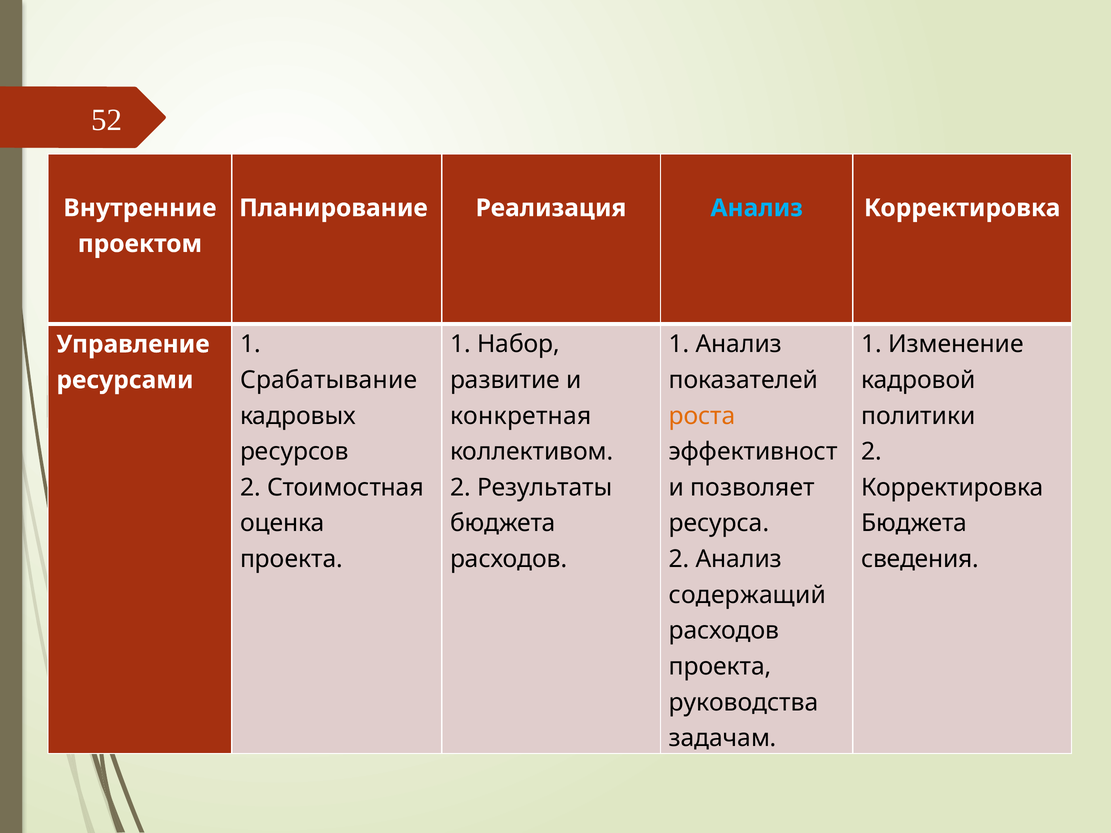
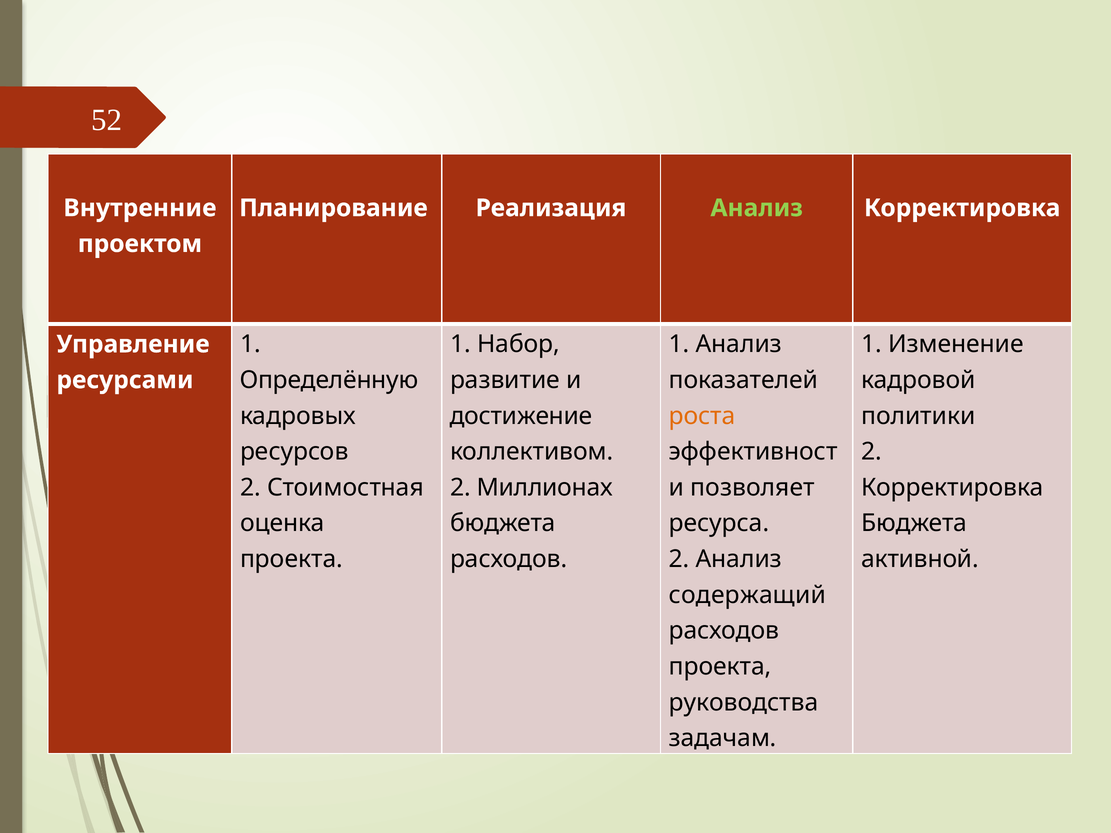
Анализ at (757, 208) colour: light blue -> light green
Срабатывание: Срабатывание -> Определённую
конкретная: конкретная -> достижение
Результаты: Результаты -> Миллионах
сведения: сведения -> активной
